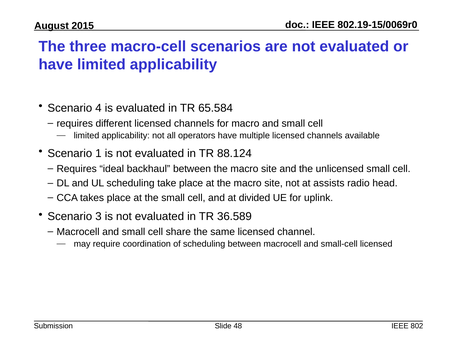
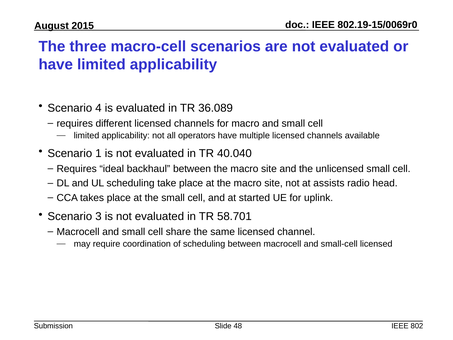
65.584: 65.584 -> 36.089
88.124: 88.124 -> 40.040
divided: divided -> started
36.589: 36.589 -> 58.701
